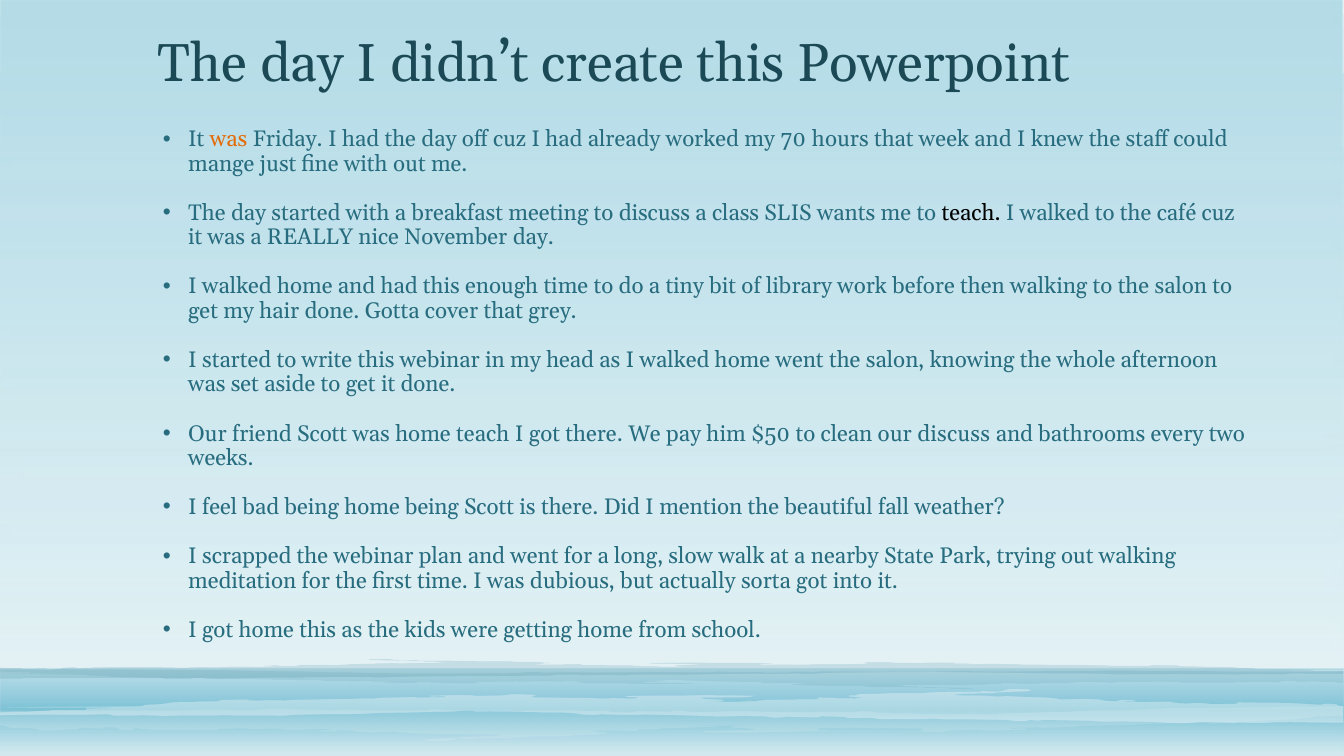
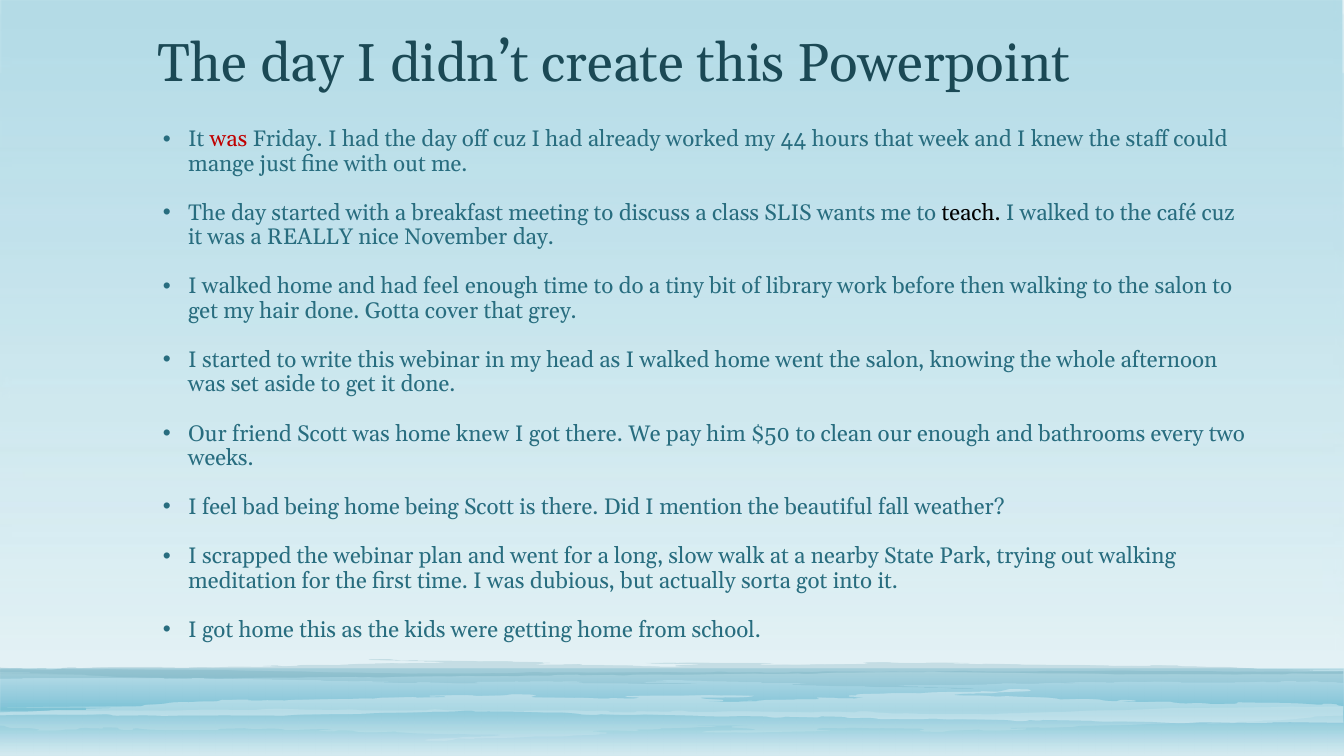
was at (228, 139) colour: orange -> red
70: 70 -> 44
had this: this -> feel
home teach: teach -> knew
our discuss: discuss -> enough
